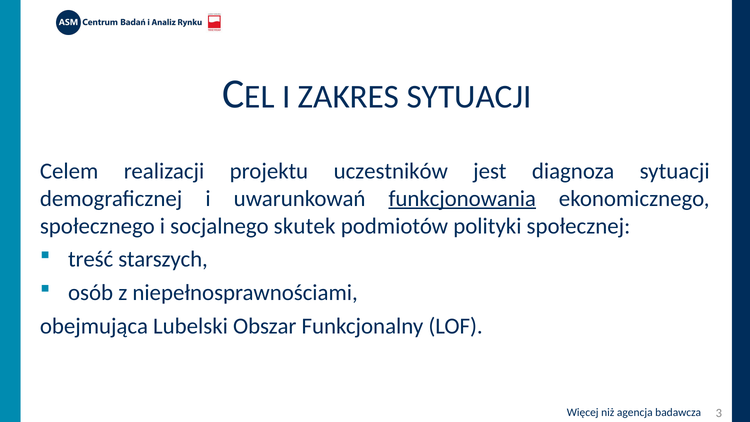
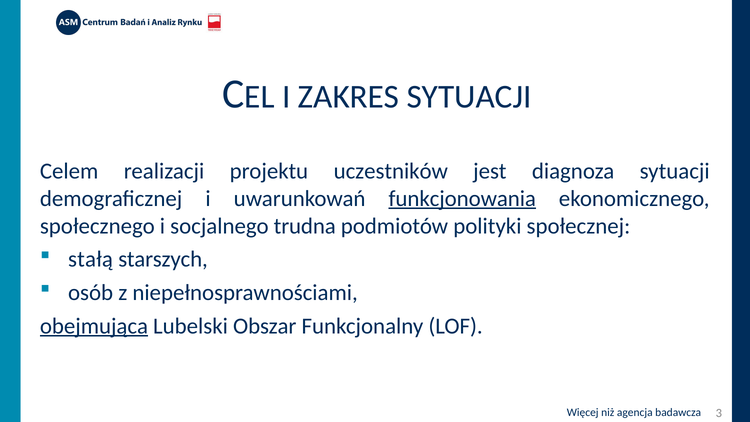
skutek: skutek -> trudna
treść: treść -> stałą
obejmująca underline: none -> present
